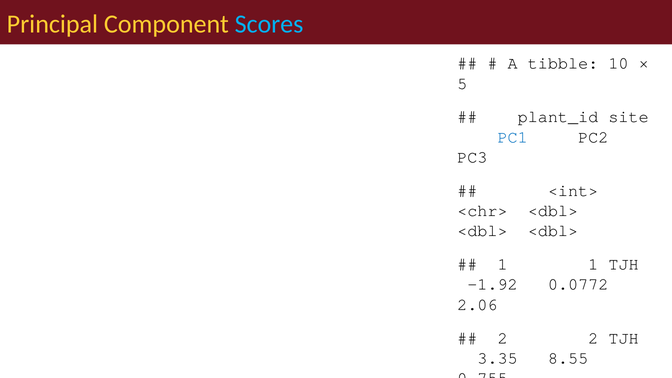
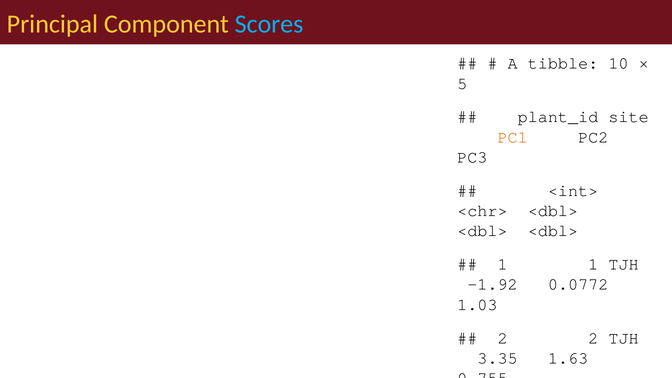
PC1 colour: blue -> orange
2.06: 2.06 -> 1.03
8.55: 8.55 -> 1.63
